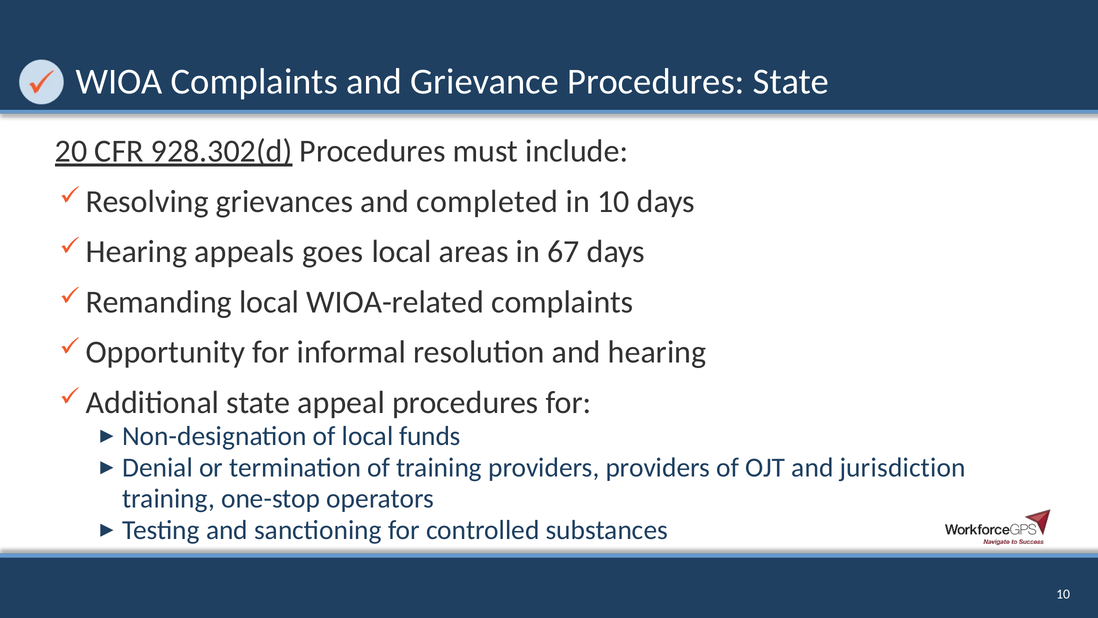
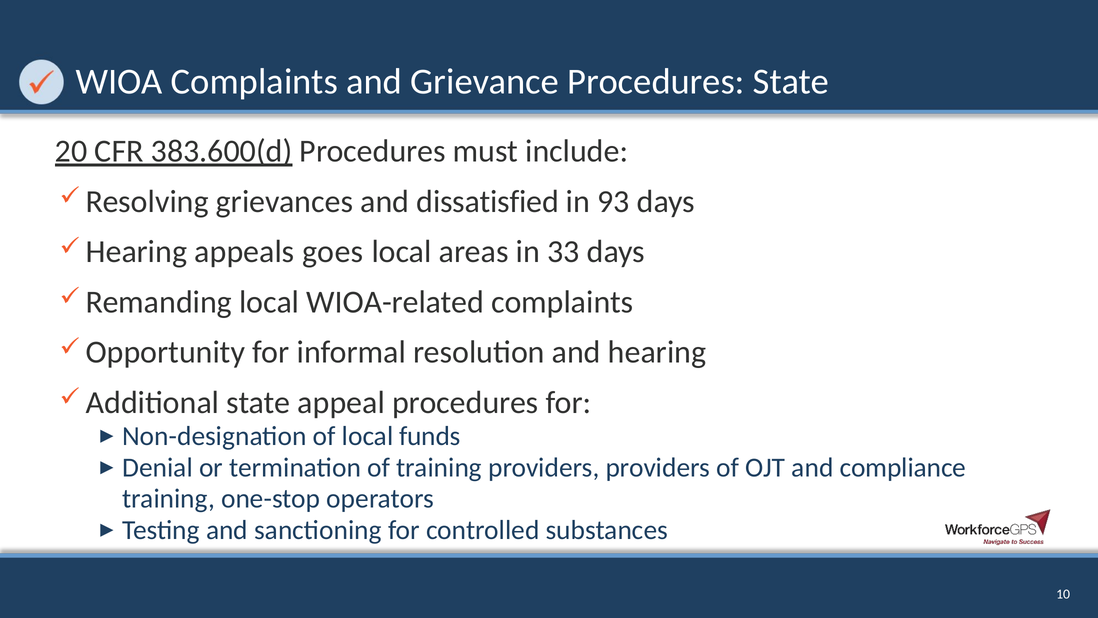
928.302(d: 928.302(d -> 383.600(d
completed: completed -> dissatisfied
in 10: 10 -> 93
67: 67 -> 33
jurisdiction: jurisdiction -> compliance
